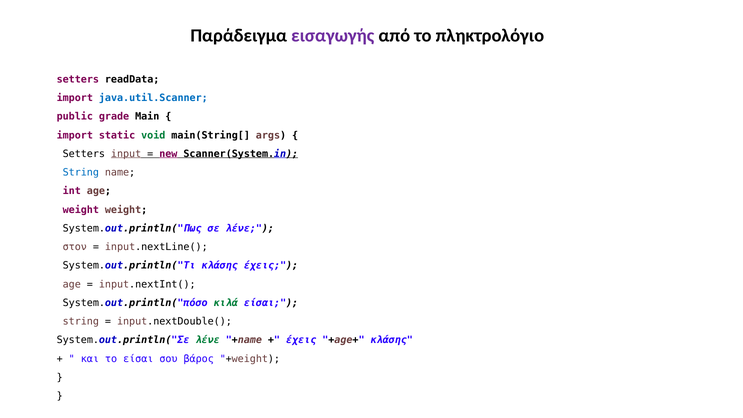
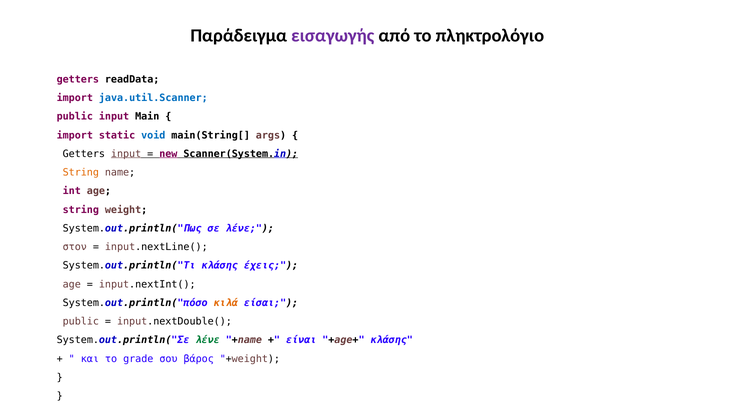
setters at (78, 79): setters -> getters
public grade: grade -> input
void colour: green -> blue
Setters at (84, 154): Setters -> Getters
String at (81, 172) colour: blue -> orange
weight at (81, 210): weight -> string
κιλά colour: green -> orange
string at (81, 321): string -> public
έχεις at (301, 340): έχεις -> είναι
το είσαι: είσαι -> grade
